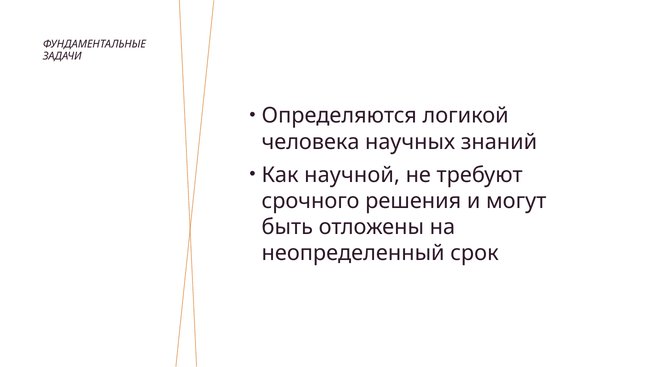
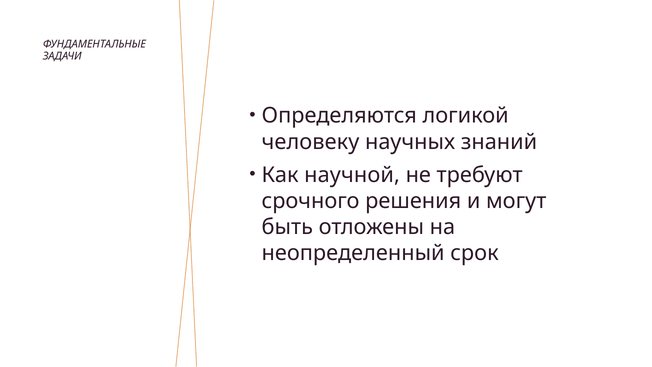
человека: человека -> человеку
